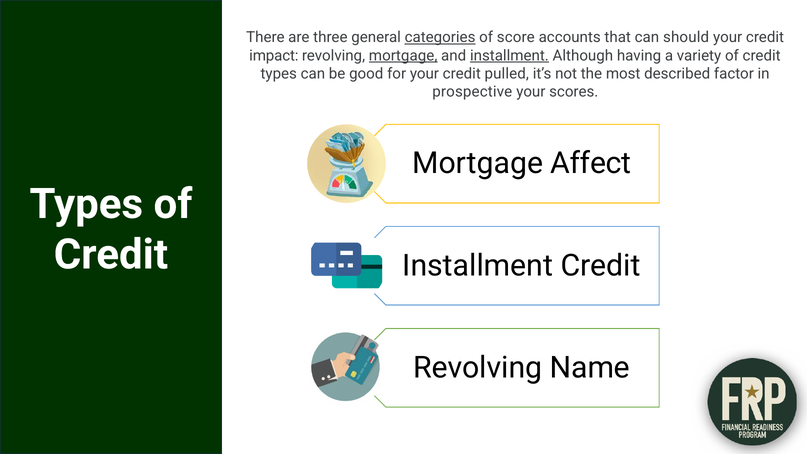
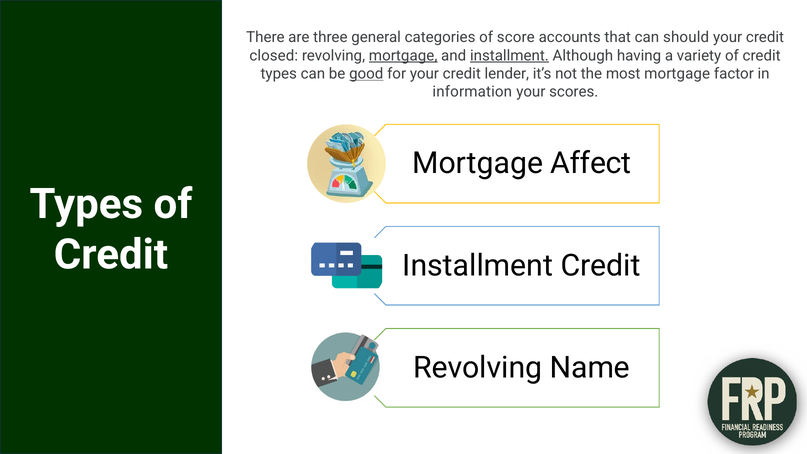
categories underline: present -> none
impact: impact -> closed
good underline: none -> present
pulled: pulled -> lender
most described: described -> mortgage
prospective: prospective -> information
